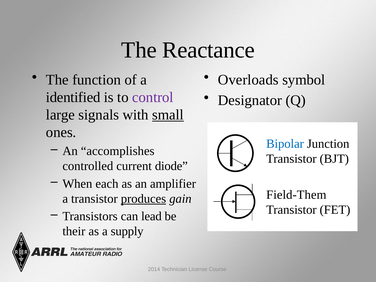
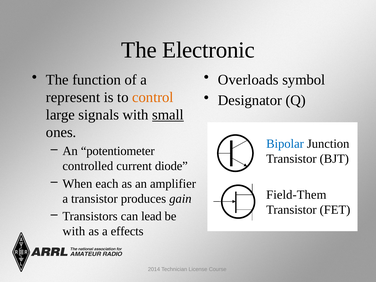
Reactance: Reactance -> Electronic
identified: identified -> represent
control colour: purple -> orange
accomplishes: accomplishes -> potentiometer
produces underline: present -> none
their at (74, 231): their -> with
supply: supply -> effects
